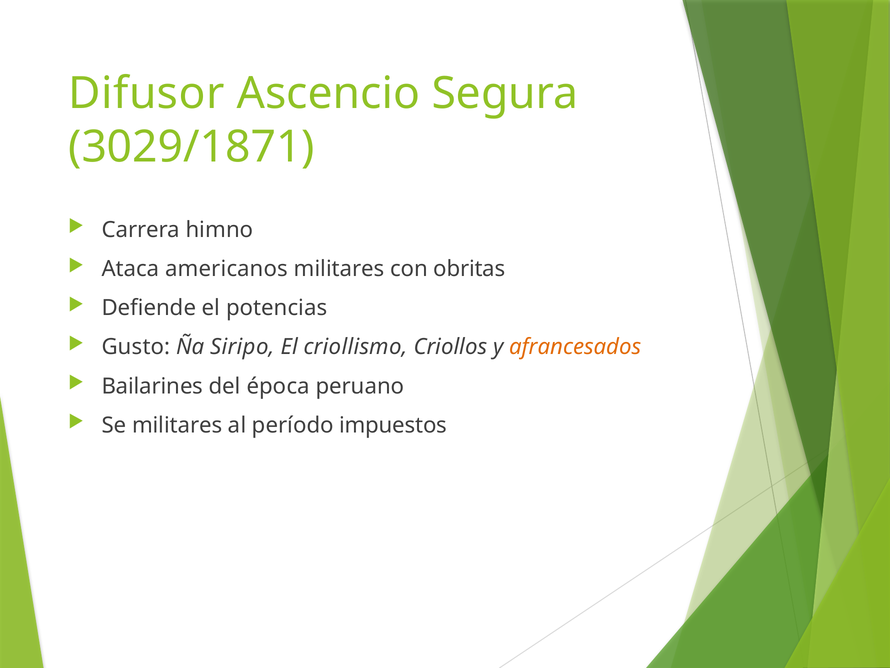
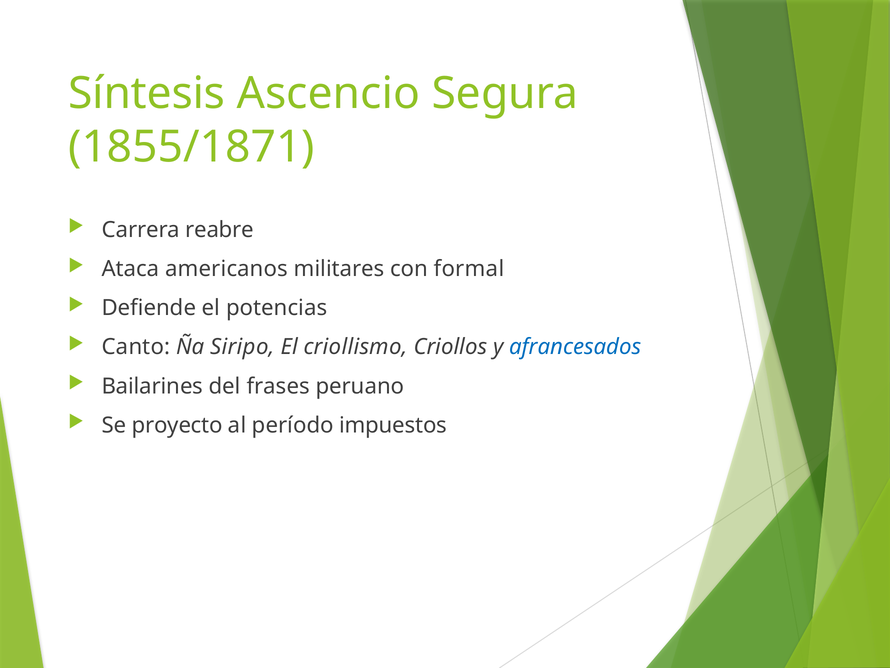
Difusor: Difusor -> Síntesis
3029/1871: 3029/1871 -> 1855/1871
himno: himno -> reabre
obritas: obritas -> formal
Gusto: Gusto -> Canto
afrancesados colour: orange -> blue
época: época -> frases
Se militares: militares -> proyecto
